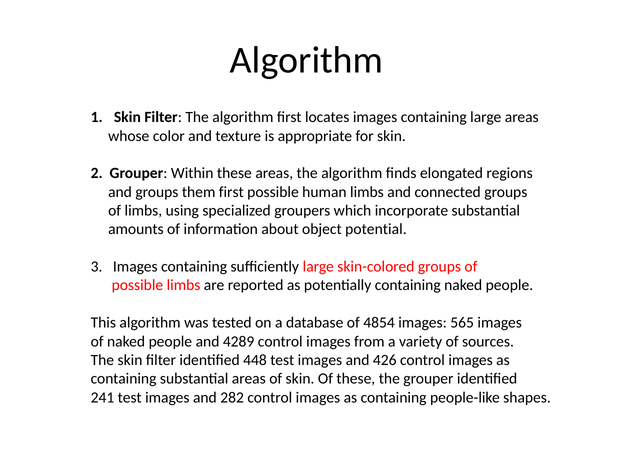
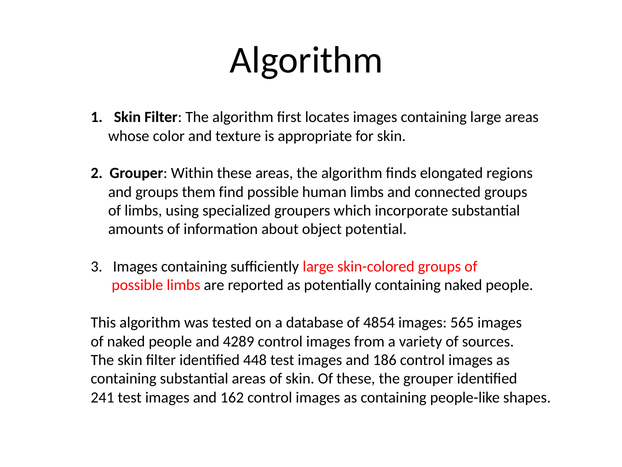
them first: first -> find
426: 426 -> 186
282: 282 -> 162
